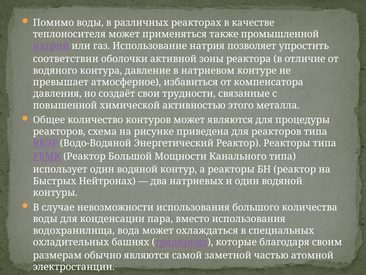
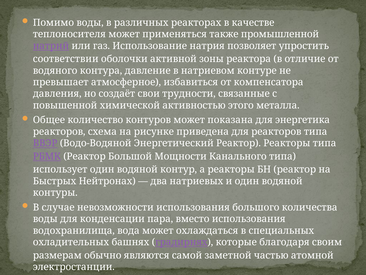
может являются: являются -> показана
процедуры: процедуры -> энергетика
